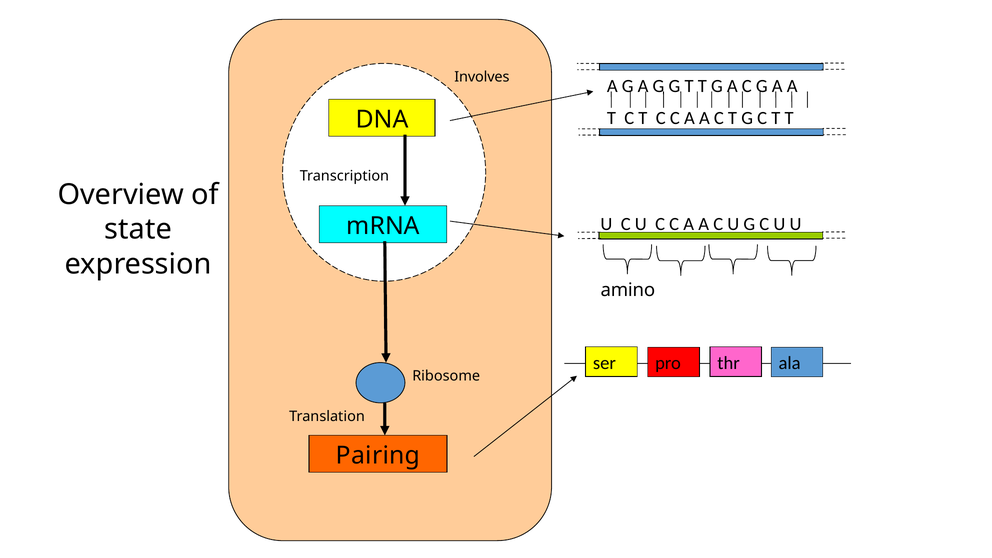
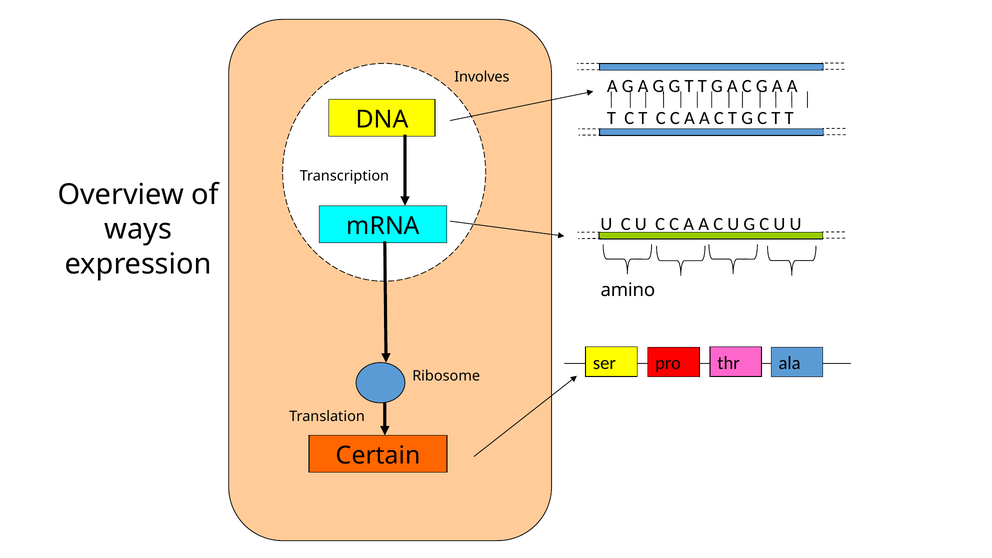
state: state -> ways
Pairing: Pairing -> Certain
